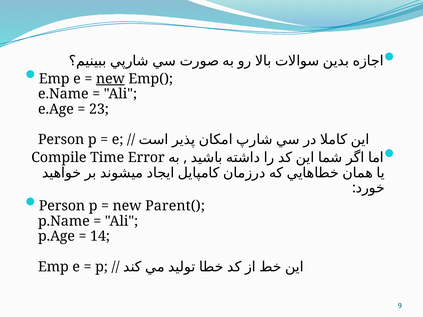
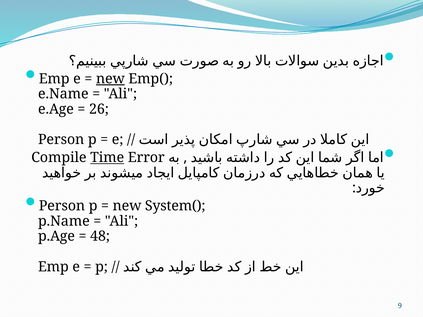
23: 23 -> 26
Time underline: none -> present
Parent(: Parent( -> System(
14: 14 -> 48
